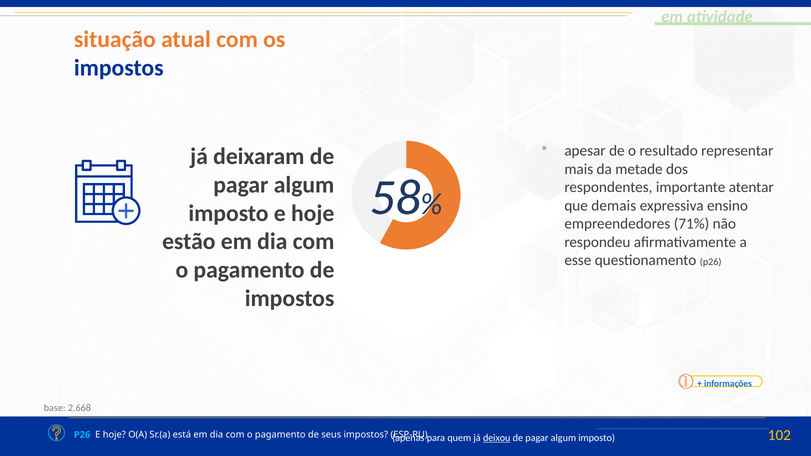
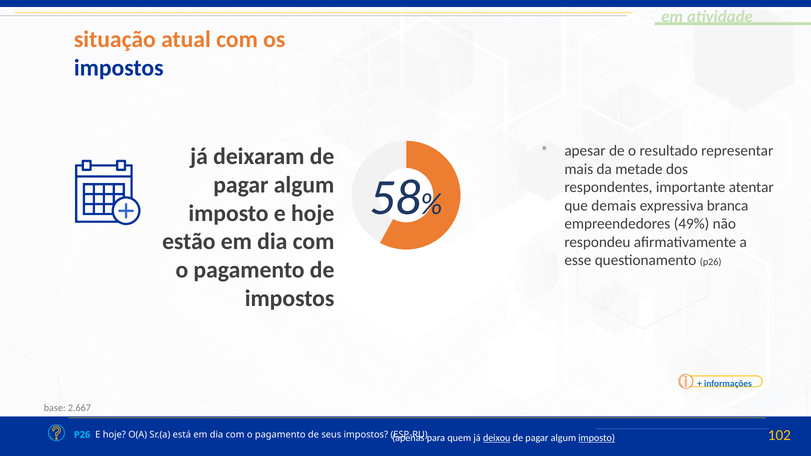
ensino: ensino -> branca
71%: 71% -> 49%
2.668: 2.668 -> 2.667
imposto at (597, 438) underline: none -> present
